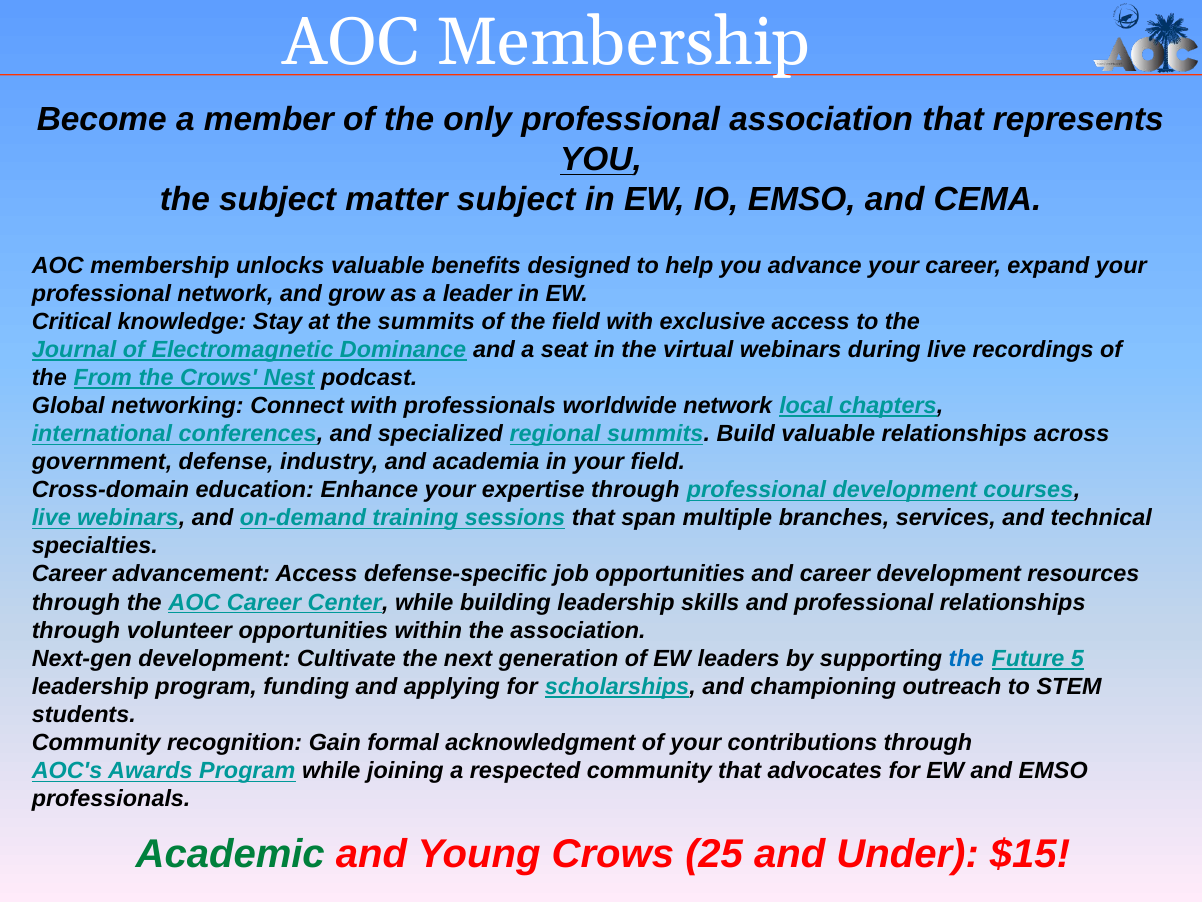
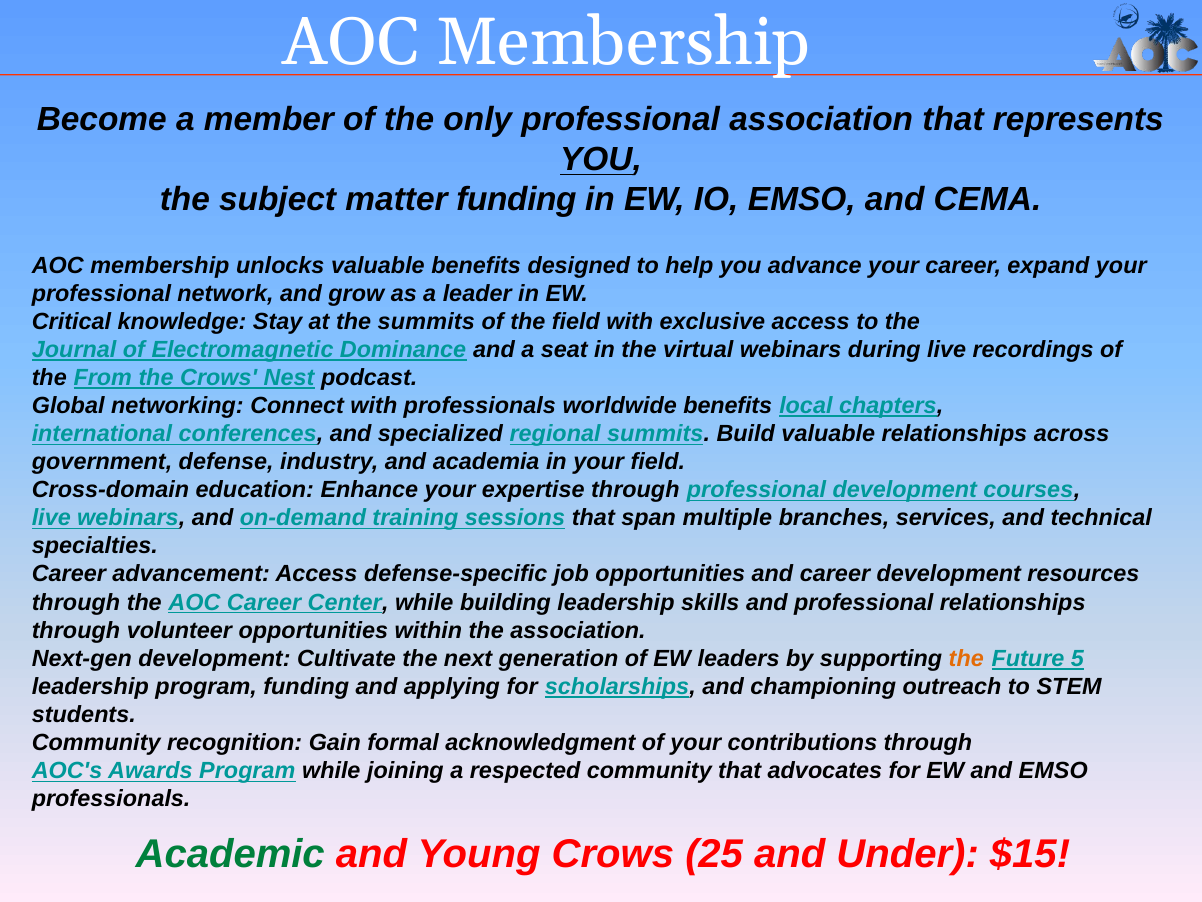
matter subject: subject -> funding
worldwide network: network -> benefits
the at (966, 658) colour: blue -> orange
